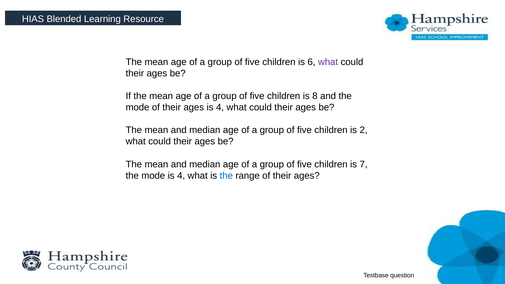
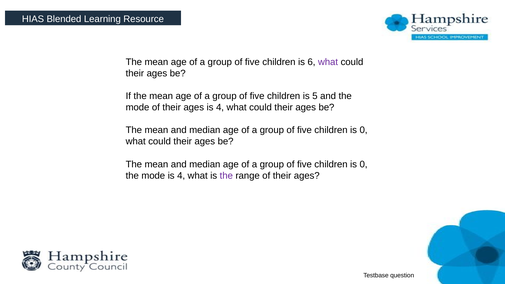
8: 8 -> 5
2 at (364, 130): 2 -> 0
7 at (364, 164): 7 -> 0
the at (226, 176) colour: blue -> purple
